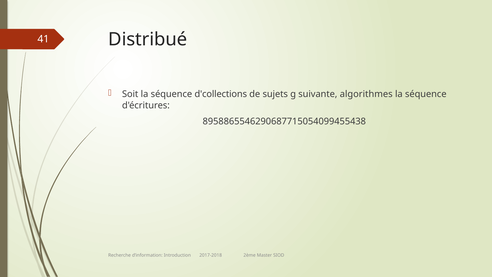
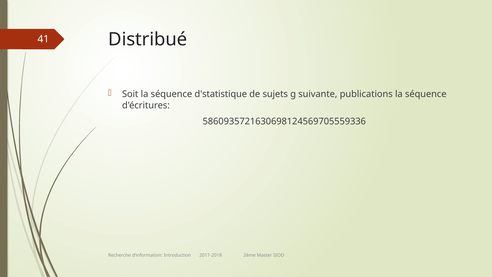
d'collections: d'collections -> d'statistique
algorithmes: algorithmes -> publications
8958865546290687715054099455438: 8958865546290687715054099455438 -> 5860935721630698124569705559336
